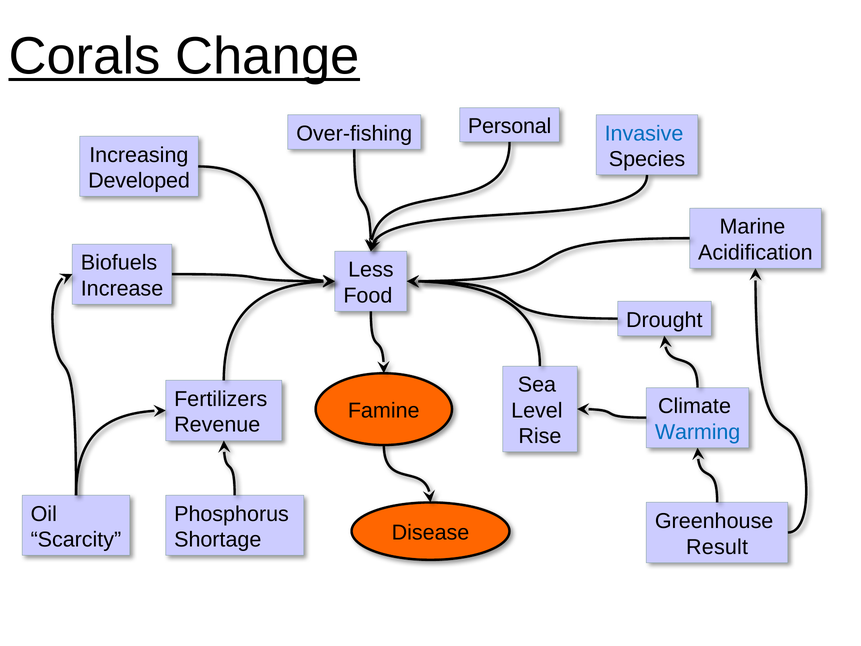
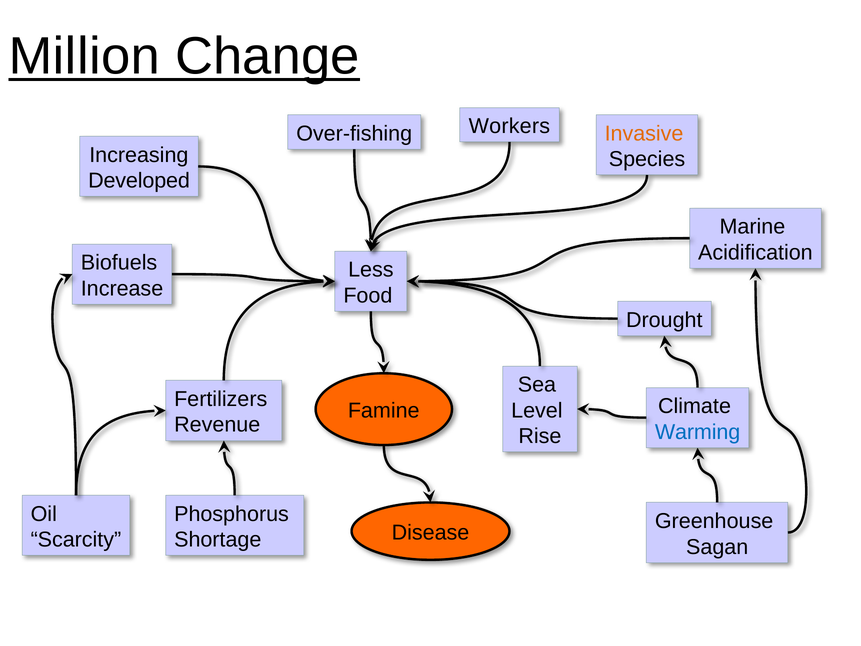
Corals: Corals -> Million
Personal: Personal -> Workers
Invasive colour: blue -> orange
Result: Result -> Sagan
